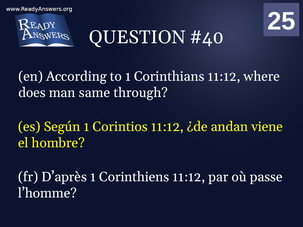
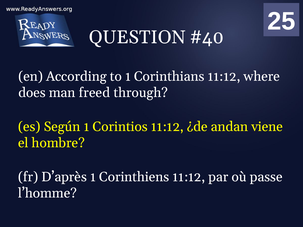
same: same -> freed
